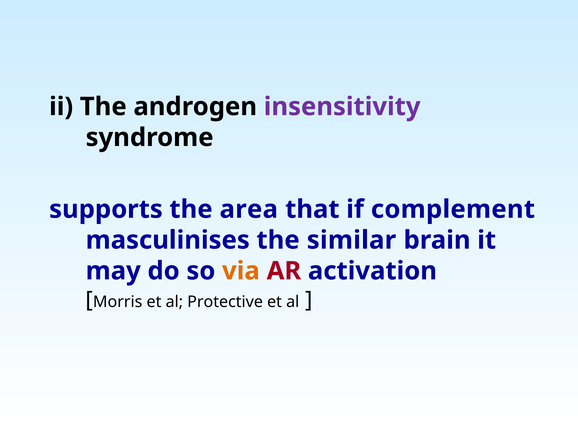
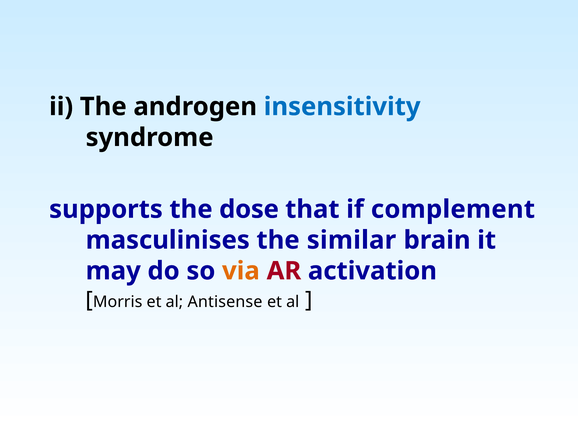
insensitivity colour: purple -> blue
area: area -> dose
Protective: Protective -> Antisense
